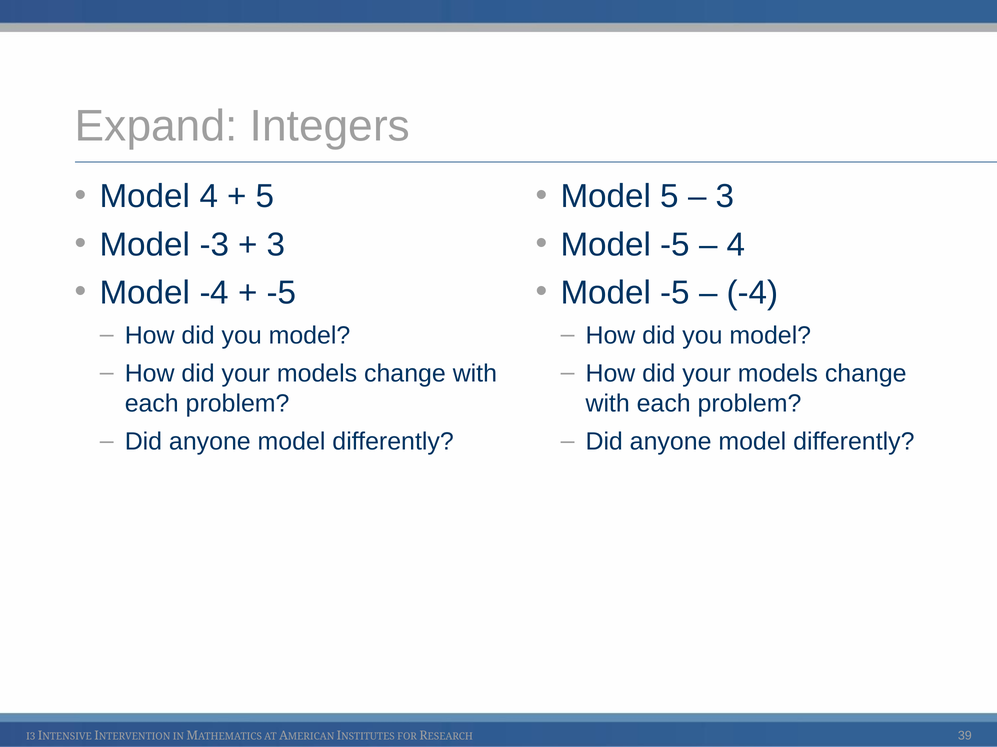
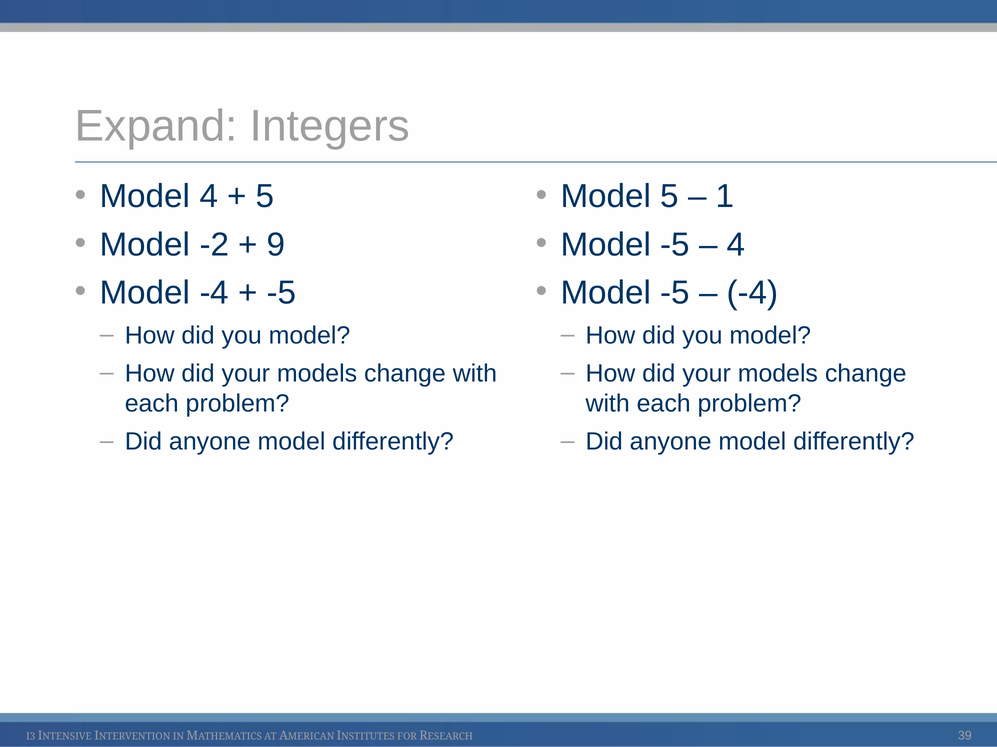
3 at (725, 197): 3 -> 1
-3: -3 -> -2
3 at (276, 245): 3 -> 9
